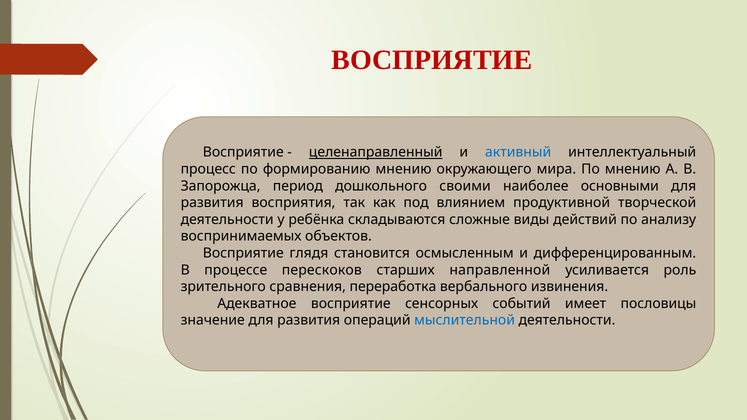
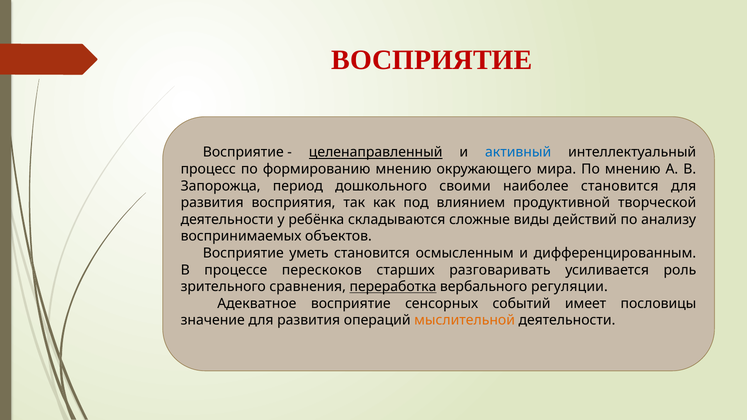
наиболее основными: основными -> становится
глядя: глядя -> уметь
направленной: направленной -> разговаривать
переработка underline: none -> present
извинения: извинения -> регуляции
мыслительной colour: blue -> orange
